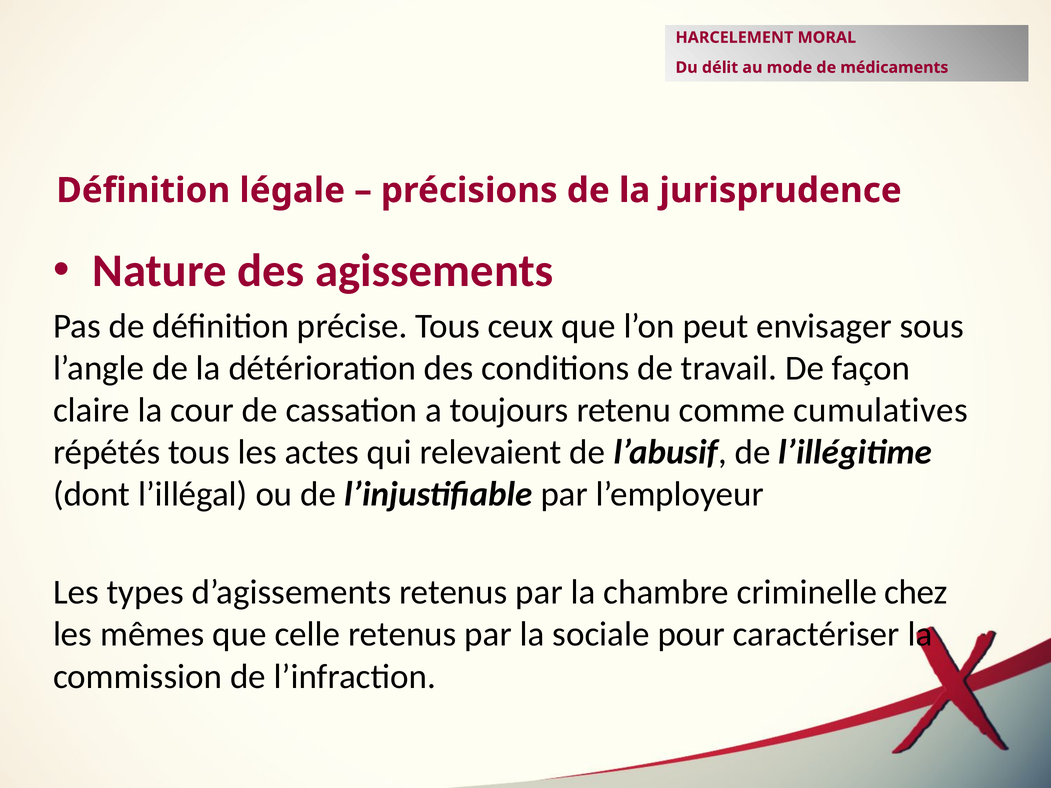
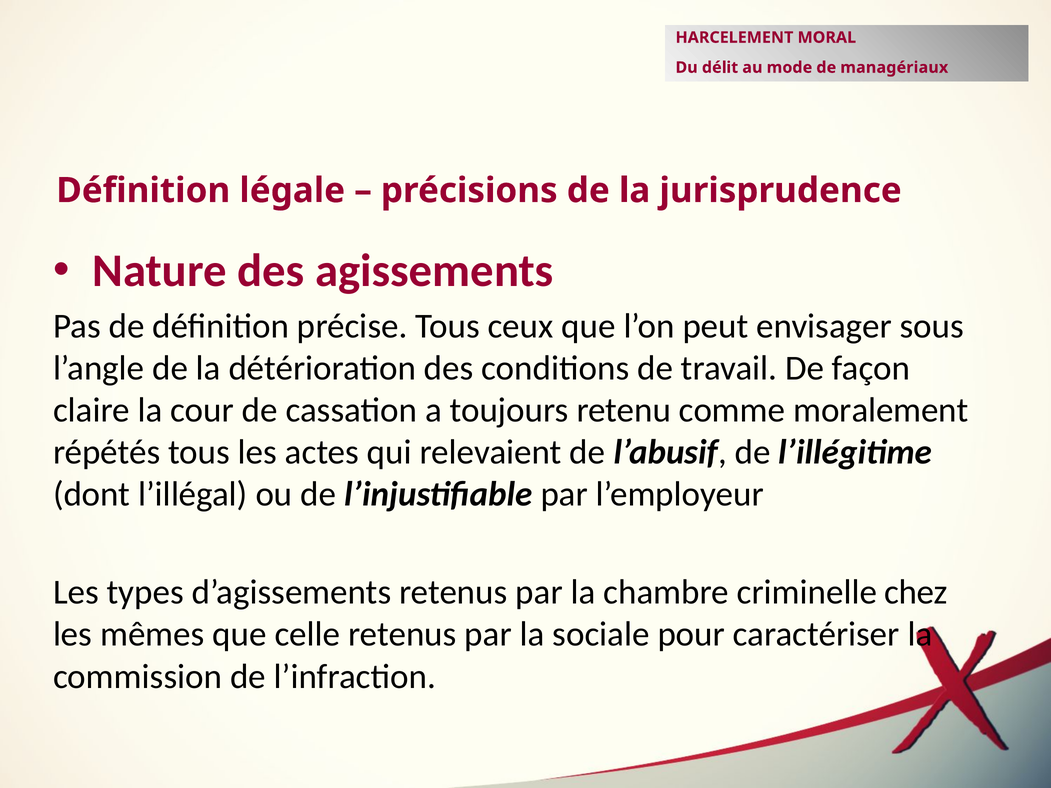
médicaments: médicaments -> managériaux
cumulatives: cumulatives -> moralement
